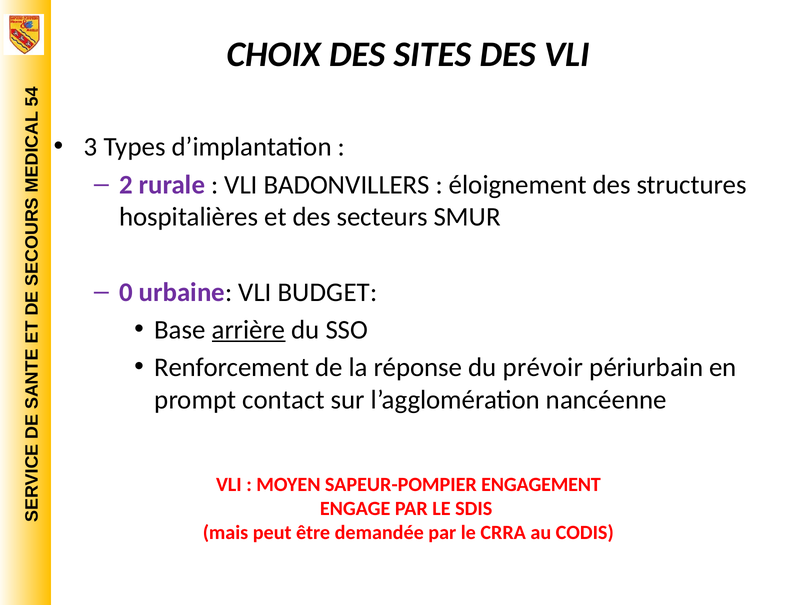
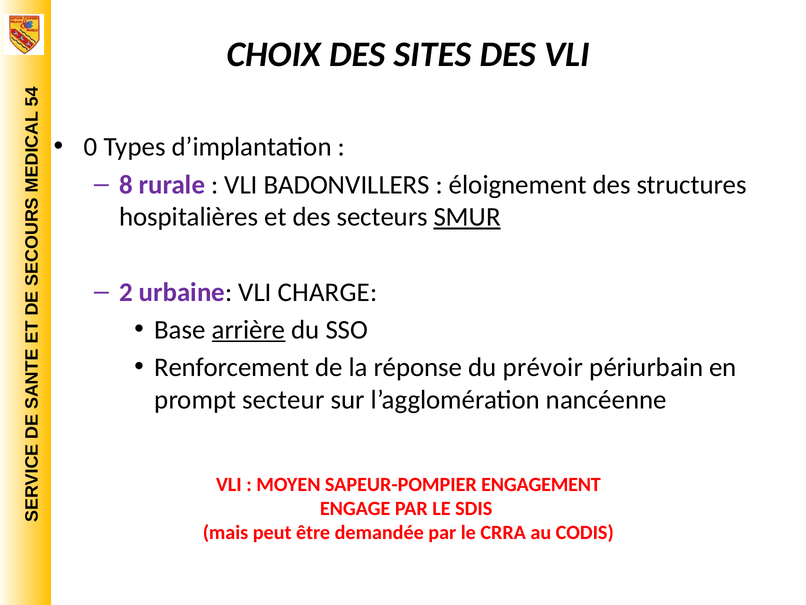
3: 3 -> 0
2: 2 -> 8
SMUR underline: none -> present
0: 0 -> 2
BUDGET: BUDGET -> CHARGE
contact: contact -> secteur
